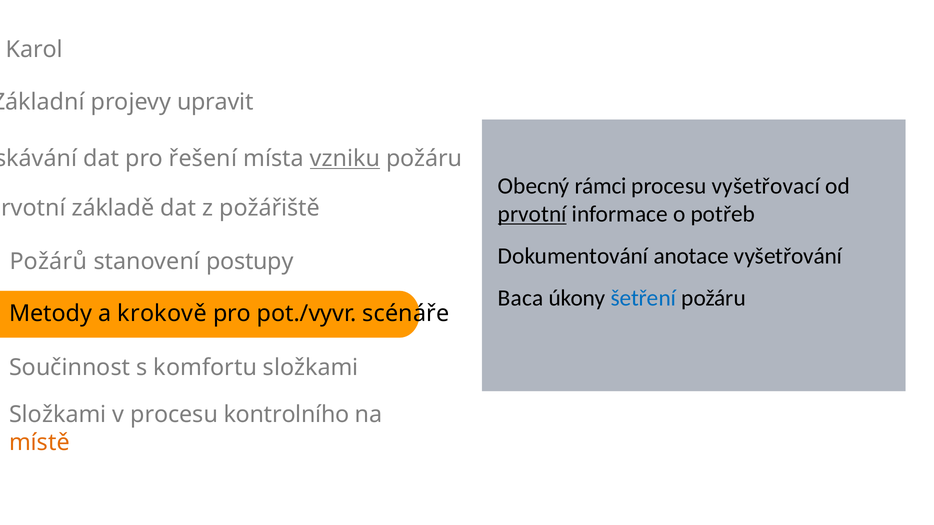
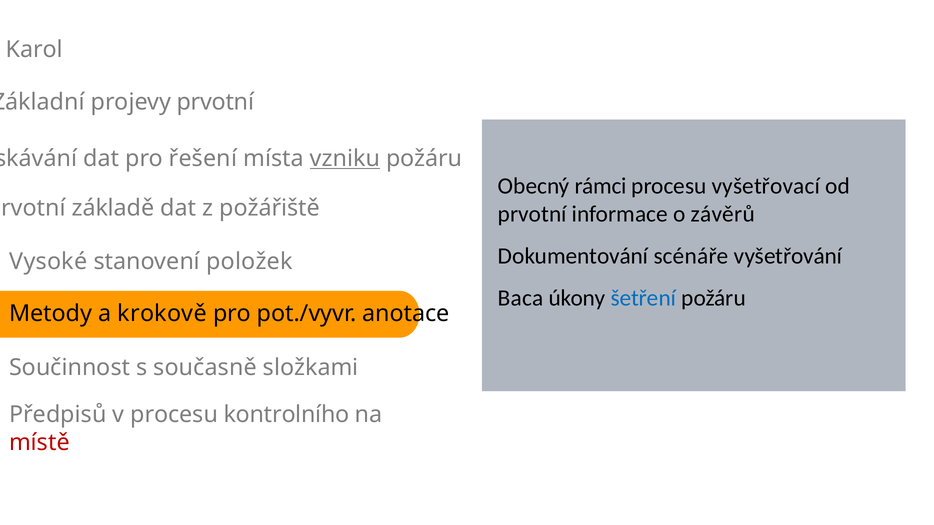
projevy upravit: upravit -> prvotní
prvotní at (532, 214) underline: present -> none
potřeb: potřeb -> závěrů
anotace: anotace -> scénáře
Požárů: Požárů -> Vysoké
postupy: postupy -> položek
scénáře: scénáře -> anotace
komfortu: komfortu -> současně
Složkami at (58, 415): Složkami -> Předpisů
místě colour: orange -> red
